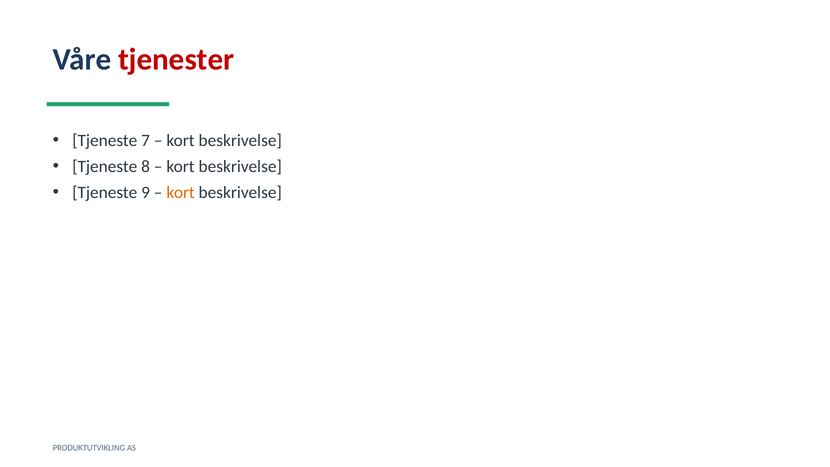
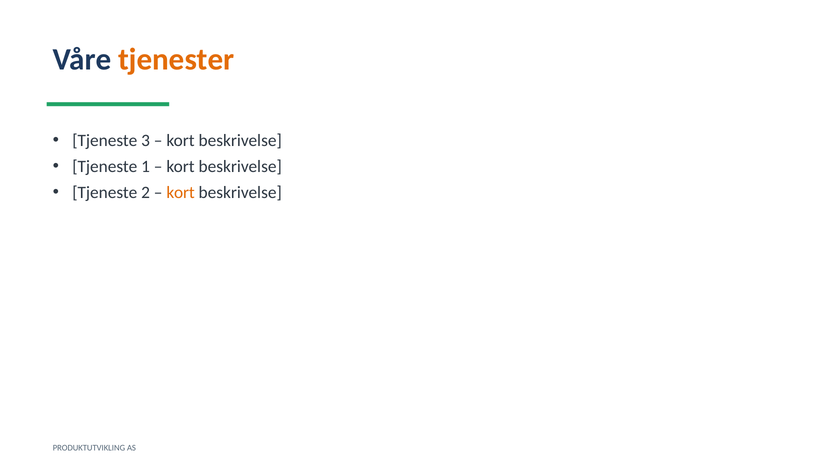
tjenester colour: red -> orange
7: 7 -> 3
8: 8 -> 1
9: 9 -> 2
